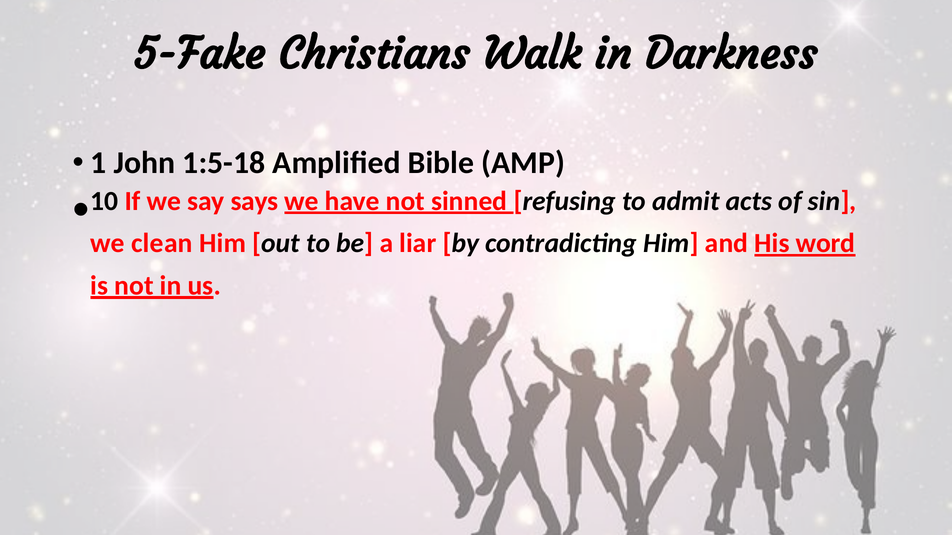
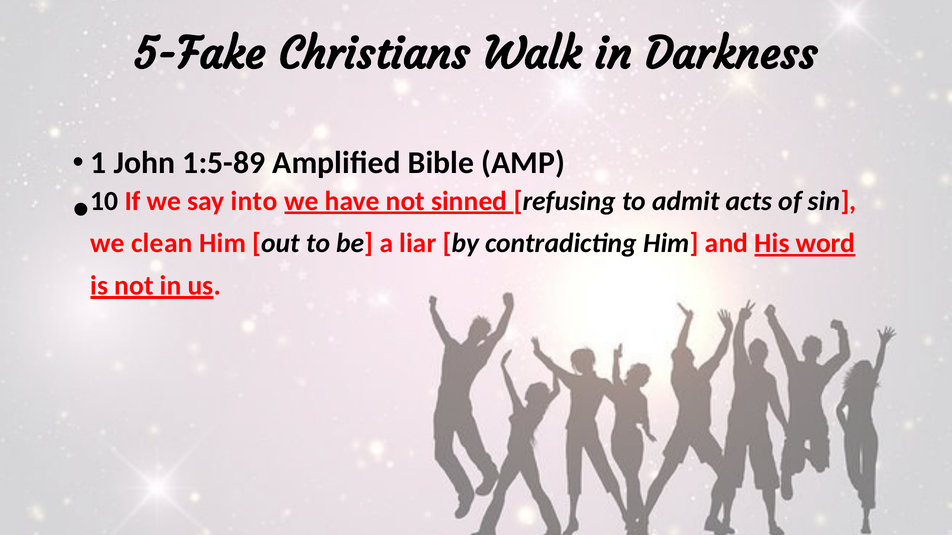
1:5-18: 1:5-18 -> 1:5-89
says: says -> into
